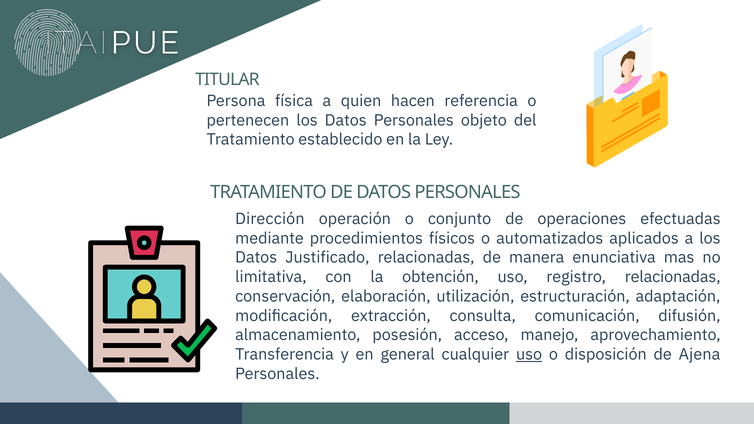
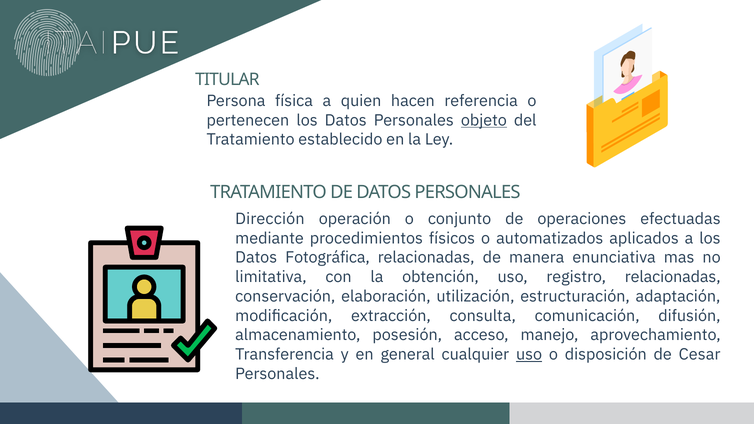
objeto underline: none -> present
Justificado: Justificado -> Fotográfica
Ajena: Ajena -> Cesar
